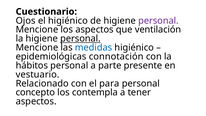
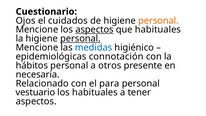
el higiénico: higiénico -> cuidados
personal at (158, 21) colour: purple -> orange
aspectos at (94, 30) underline: none -> present
que ventilación: ventilación -> habituales
parte: parte -> otros
vestuario: vestuario -> necesaria
concepto: concepto -> vestuario
los contempla: contempla -> habituales
